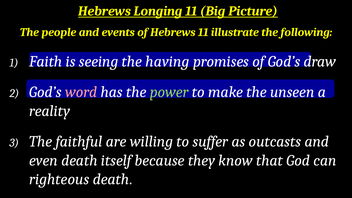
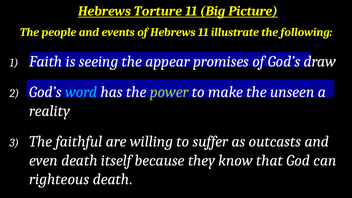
Longing: Longing -> Torture
having: having -> appear
word colour: pink -> light blue
